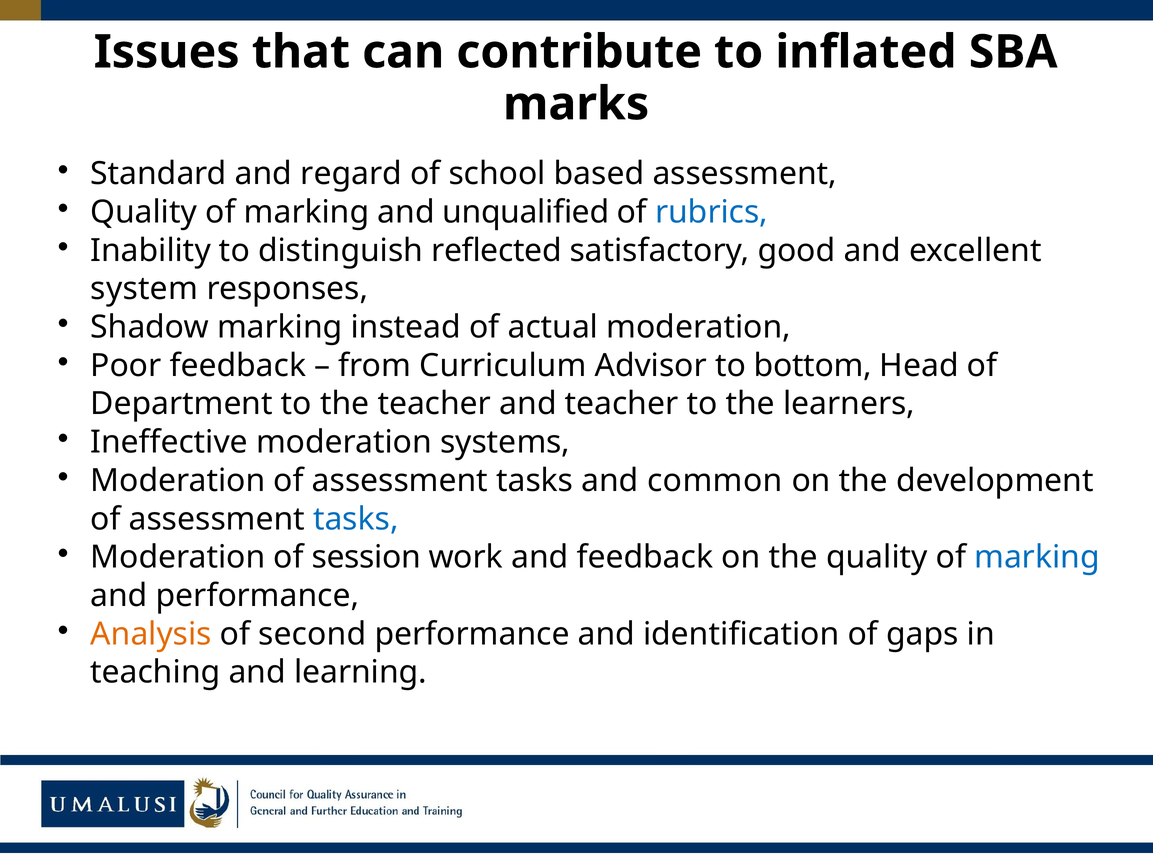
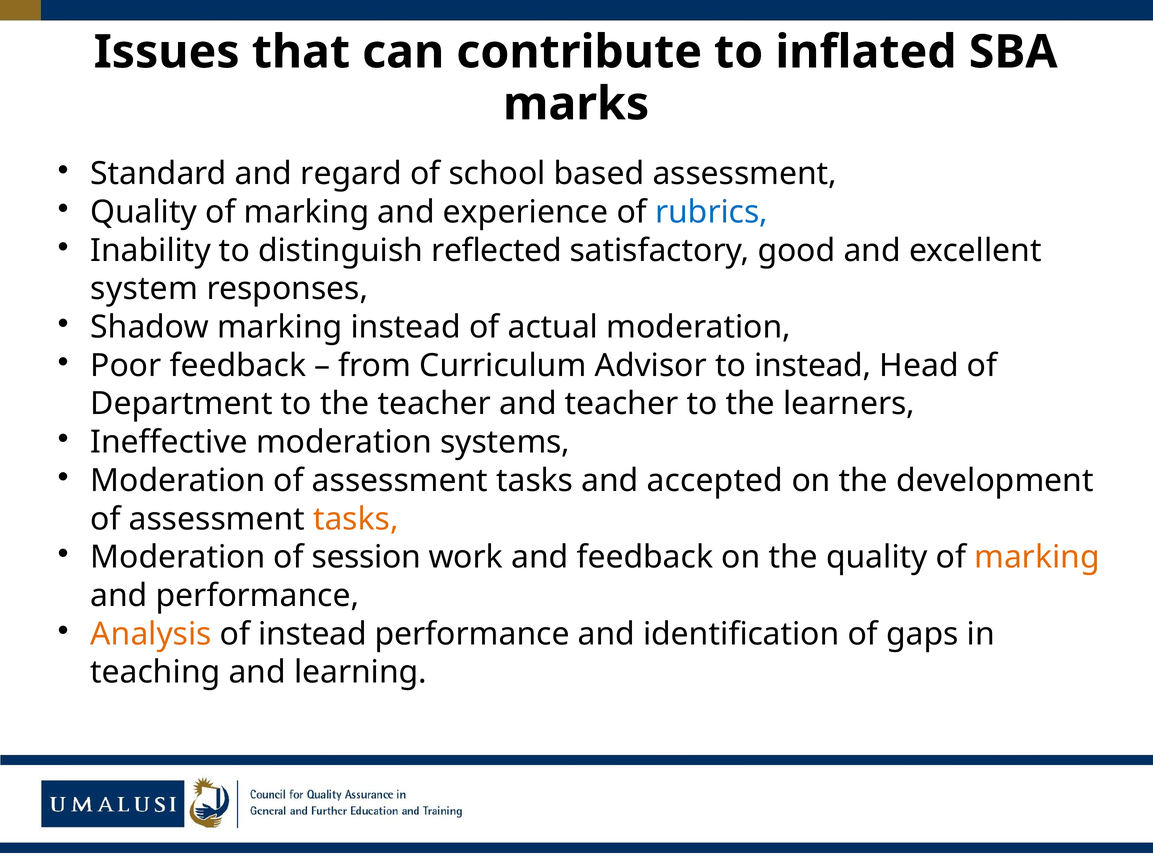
unqualified: unqualified -> experience
to bottom: bottom -> instead
common: common -> accepted
tasks at (356, 519) colour: blue -> orange
marking at (1037, 557) colour: blue -> orange
of second: second -> instead
